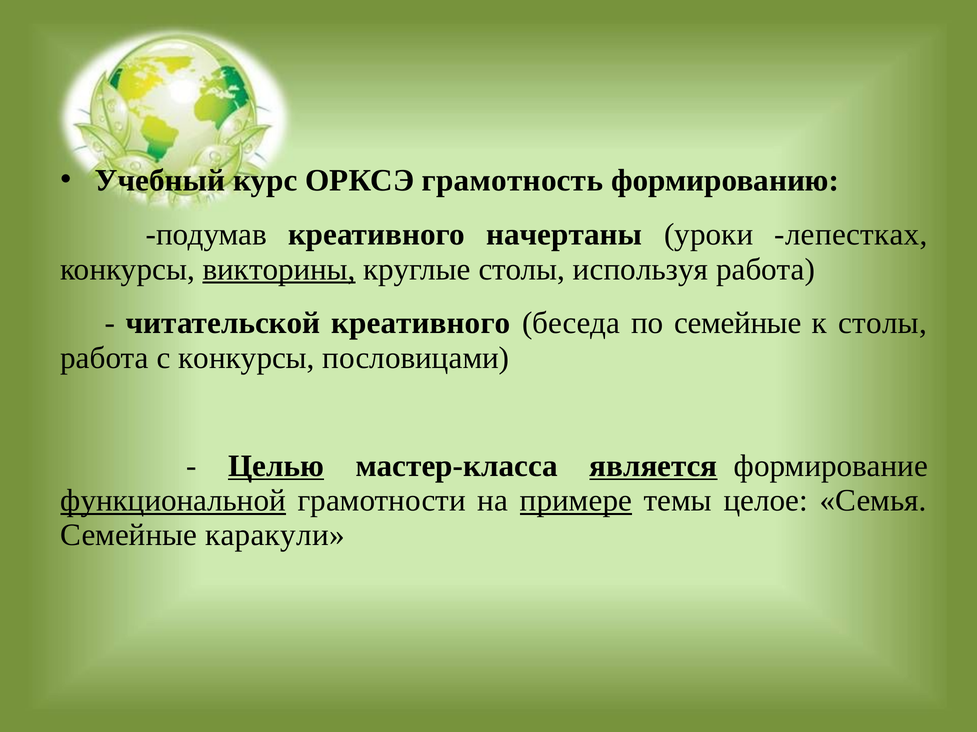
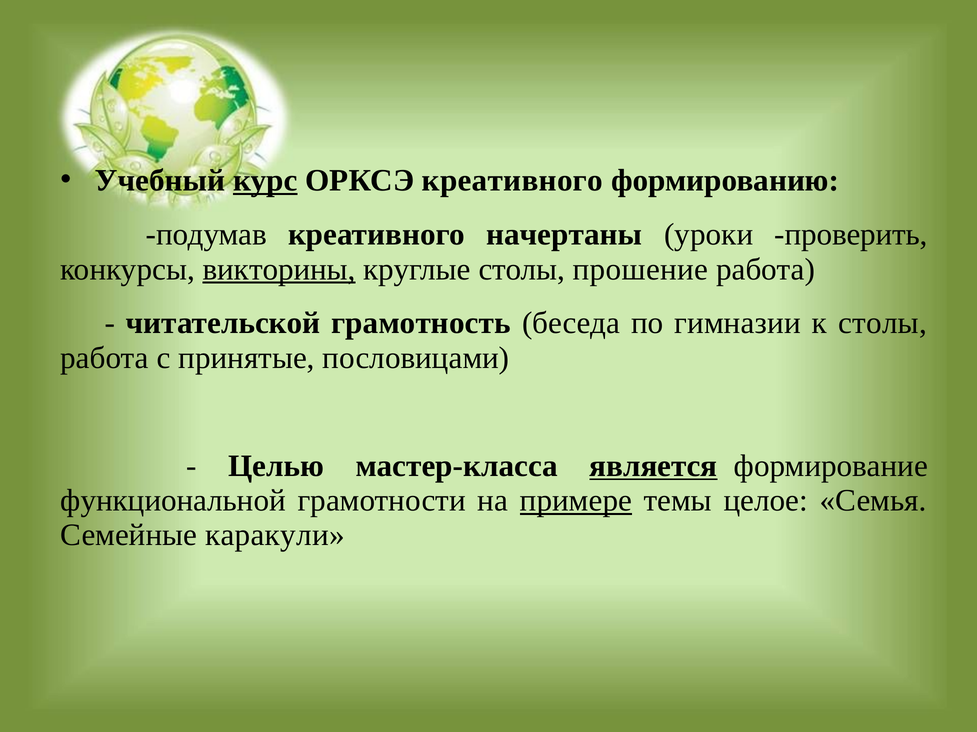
курс underline: none -> present
ОРКСЭ грамотность: грамотность -> креативного
лепестках: лепестках -> проверить
используя: используя -> прошение
читательской креативного: креативного -> грамотность
по семейные: семейные -> гимназии
с конкурсы: конкурсы -> принятые
Целью underline: present -> none
функциональной underline: present -> none
